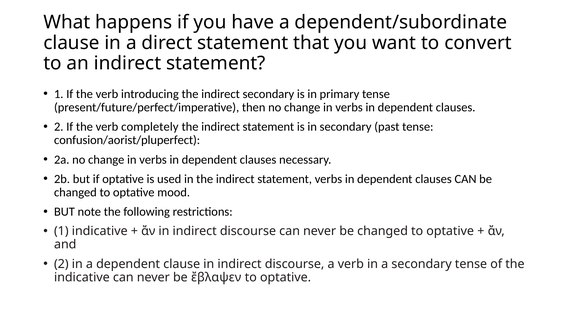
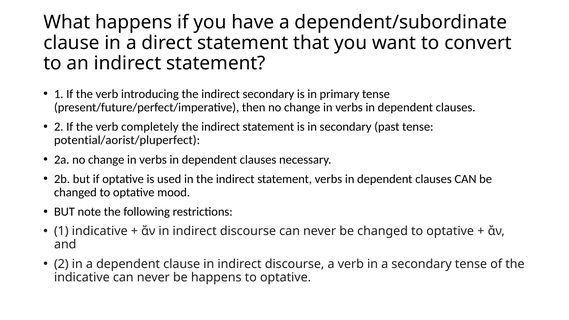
confusion/aorist/pluperfect: confusion/aorist/pluperfect -> potential/aorist/pluperfect
be ἔβλαψεν: ἔβλαψεν -> happens
